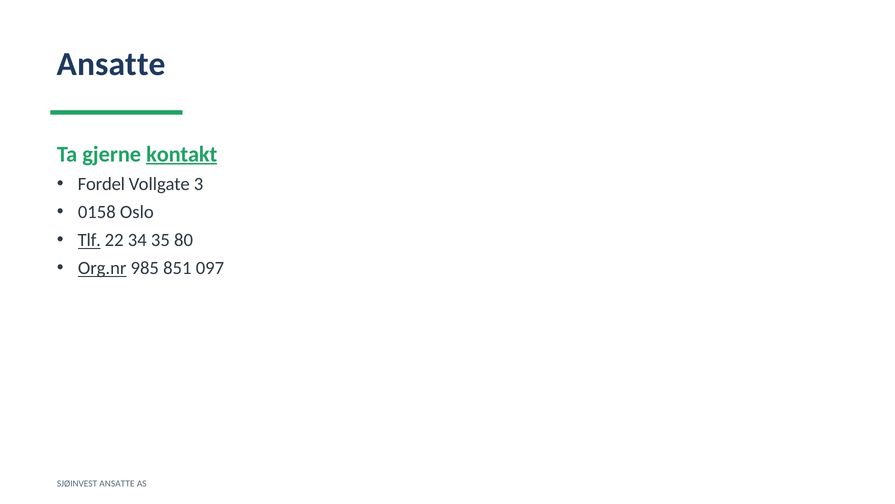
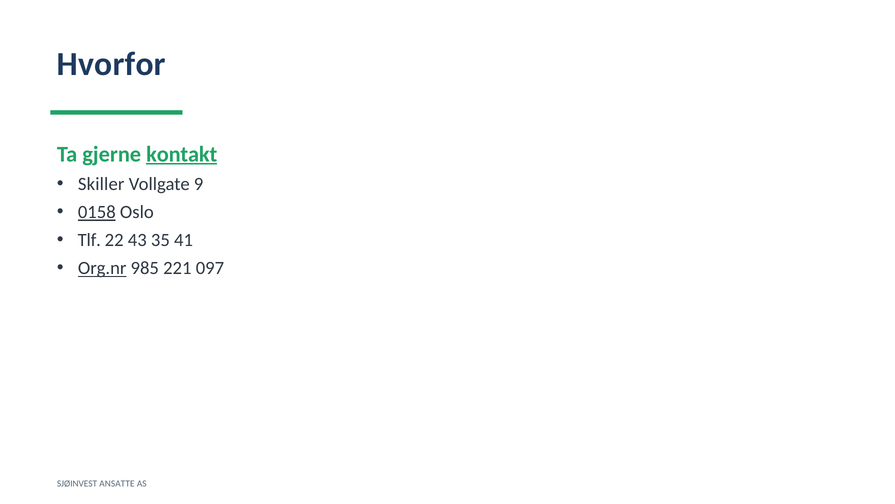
Ansatte at (111, 64): Ansatte -> Hvorfor
Fordel: Fordel -> Skiller
3: 3 -> 9
0158 underline: none -> present
Tlf underline: present -> none
34: 34 -> 43
80: 80 -> 41
851: 851 -> 221
